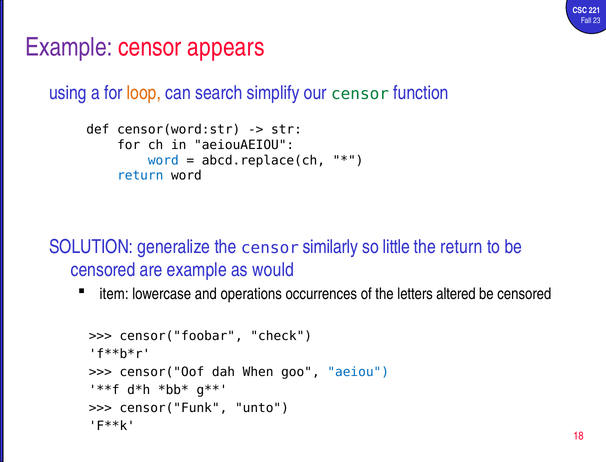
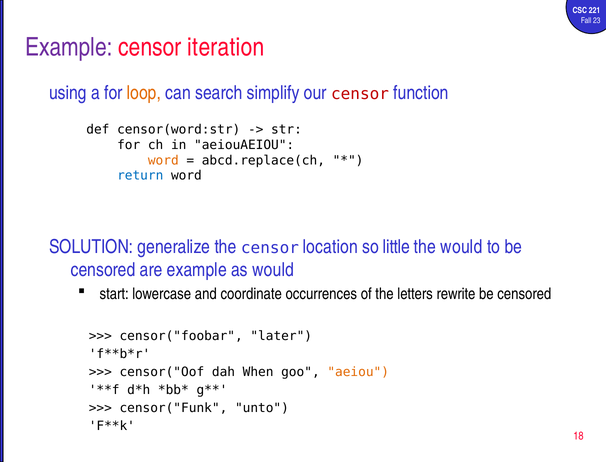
appears: appears -> iteration
censor at (360, 94) colour: green -> red
word at (163, 160) colour: blue -> orange
similarly: similarly -> location
the return: return -> would
item: item -> start
operations: operations -> coordinate
altered: altered -> rewrite
check: check -> later
aeiou colour: blue -> orange
